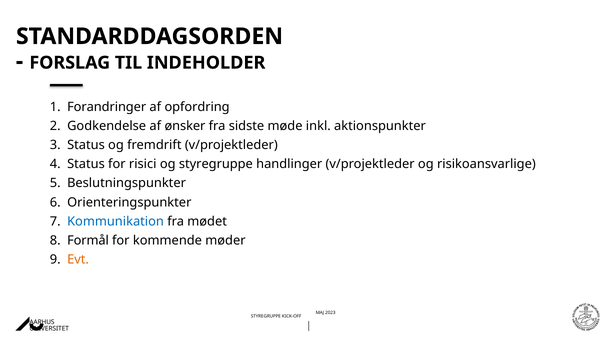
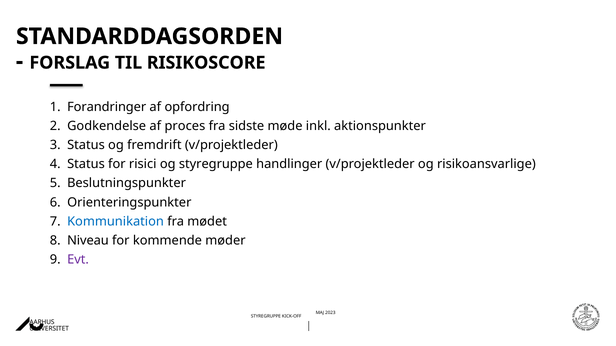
INDEHOLDER: INDEHOLDER -> RISIKOSCORE
ønsker: ønsker -> proces
Formål: Formål -> Niveau
Evt colour: orange -> purple
